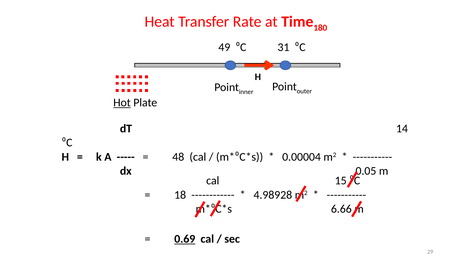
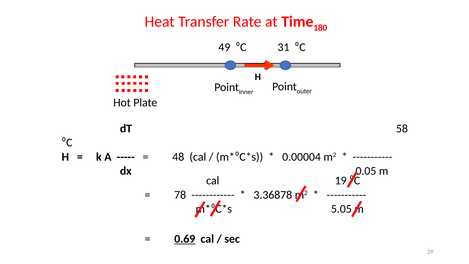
Hot underline: present -> none
14: 14 -> 58
15: 15 -> 19
18: 18 -> 78
4.98928: 4.98928 -> 3.36878
6.66: 6.66 -> 5.05
